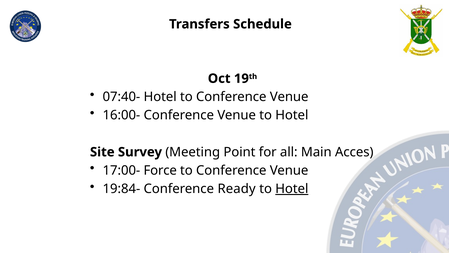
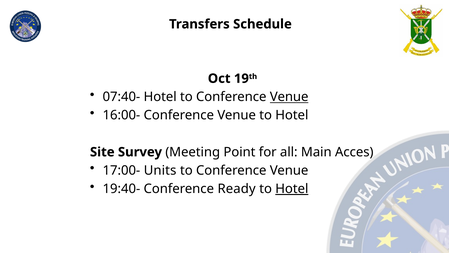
Venue at (289, 97) underline: none -> present
Force: Force -> Units
19:84-: 19:84- -> 19:40-
